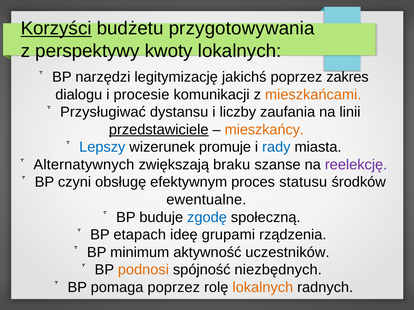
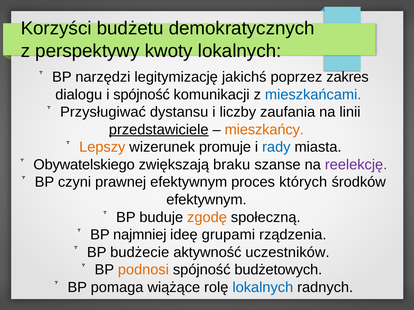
Korzyści underline: present -> none
przygotowywania: przygotowywania -> demokratycznych
i procesie: procesie -> spójność
mieszkańcami colour: orange -> blue
Lepszy colour: blue -> orange
Alternatywnych: Alternatywnych -> Obywatelskiego
obsługę: obsługę -> prawnej
statusu: statusu -> których
ewentualne at (206, 200): ewentualne -> efektywnym
zgodę colour: blue -> orange
etapach: etapach -> najmniej
minimum: minimum -> budżecie
niezbędnych: niezbędnych -> budżetowych
pomaga poprzez: poprzez -> wiążące
lokalnych at (263, 288) colour: orange -> blue
